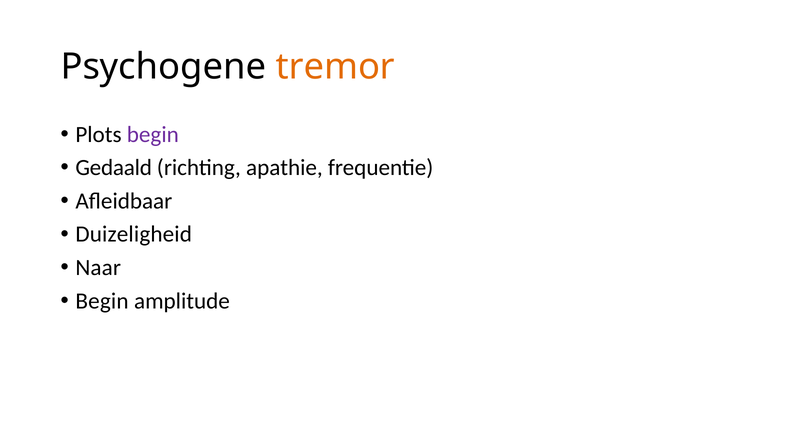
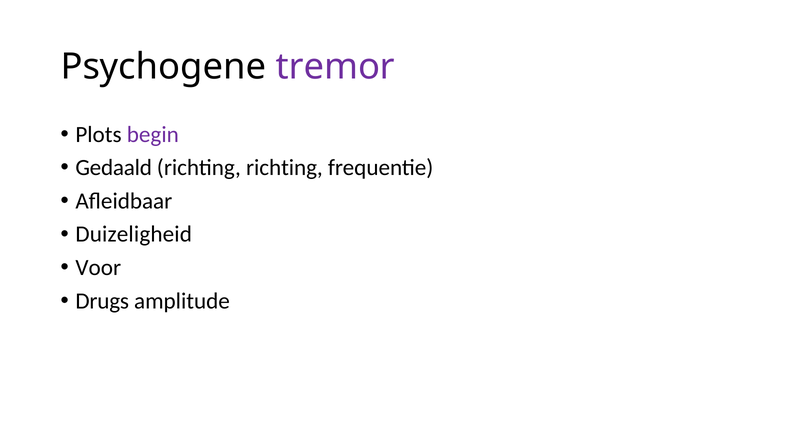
tremor colour: orange -> purple
richting apathie: apathie -> richting
Naar: Naar -> Voor
Begin at (102, 301): Begin -> Drugs
